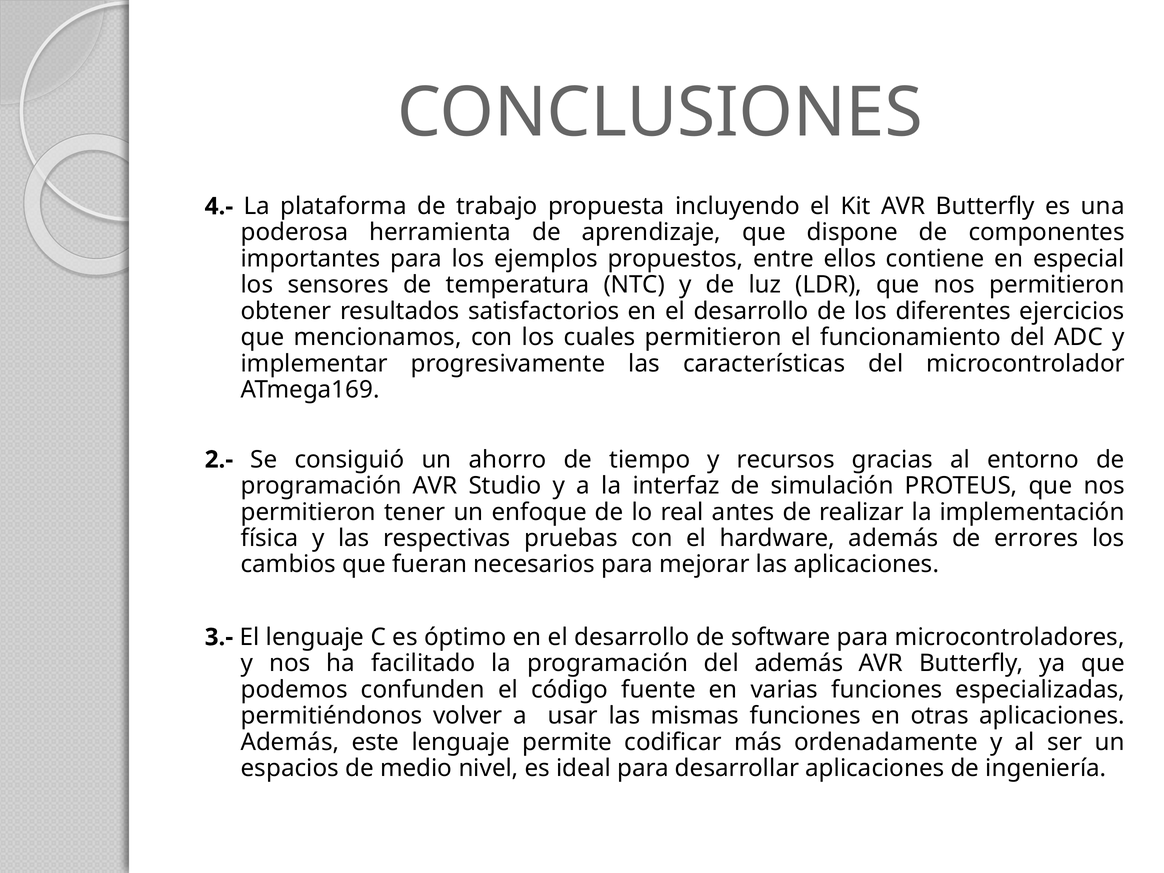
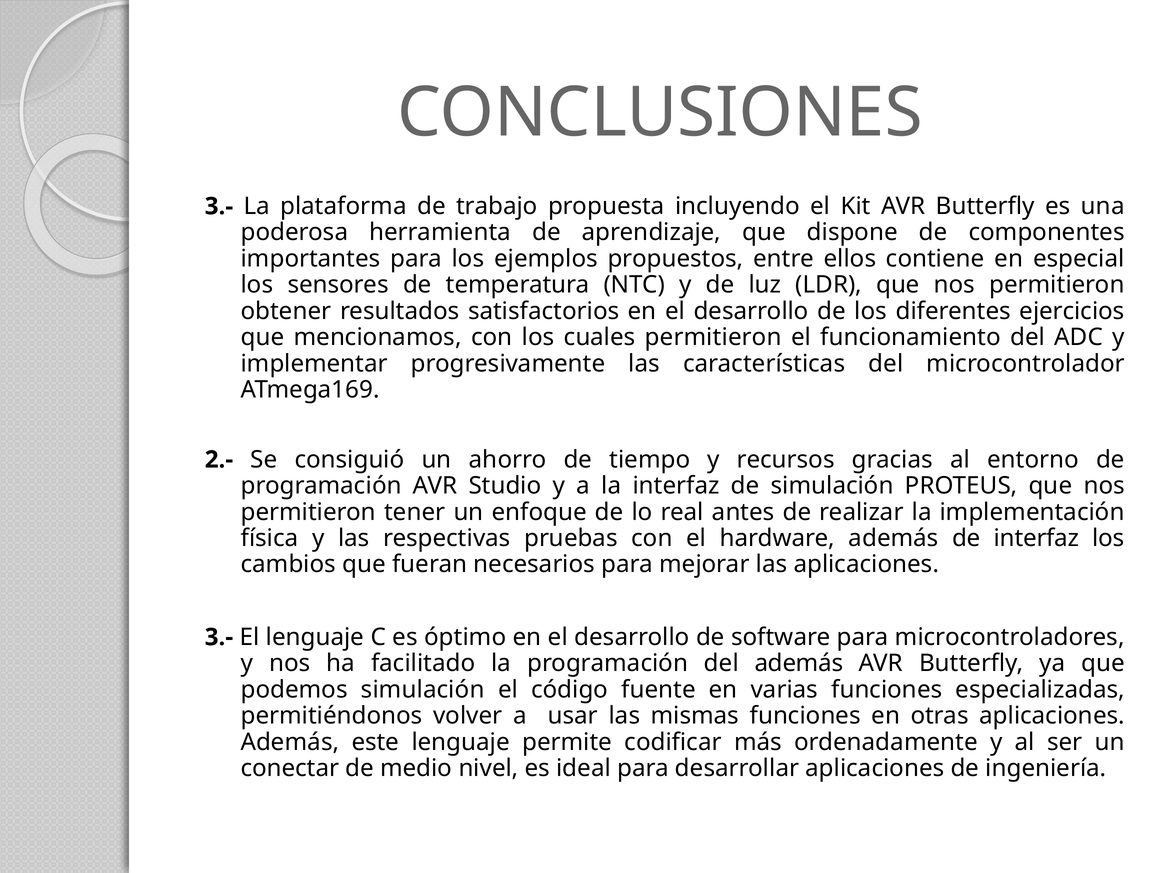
4.- at (219, 206): 4.- -> 3.-
de errores: errores -> interfaz
podemos confunden: confunden -> simulación
espacios: espacios -> conectar
